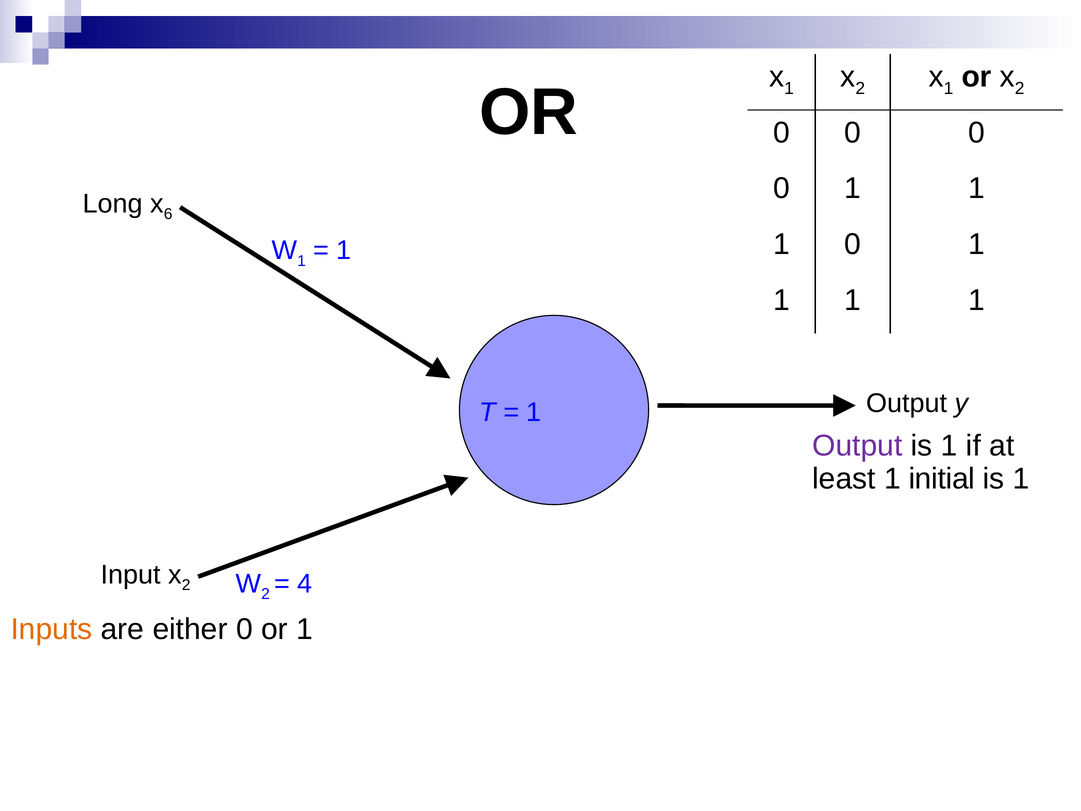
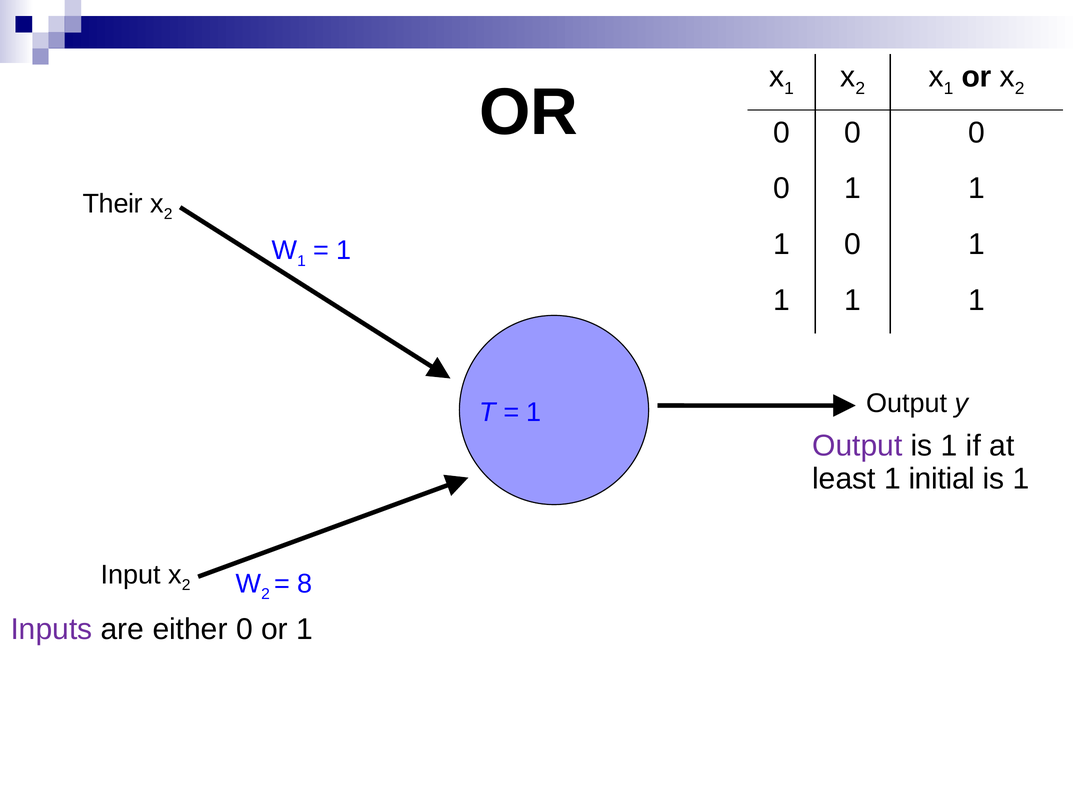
Long: Long -> Their
6 at (168, 214): 6 -> 2
4: 4 -> 8
Inputs colour: orange -> purple
